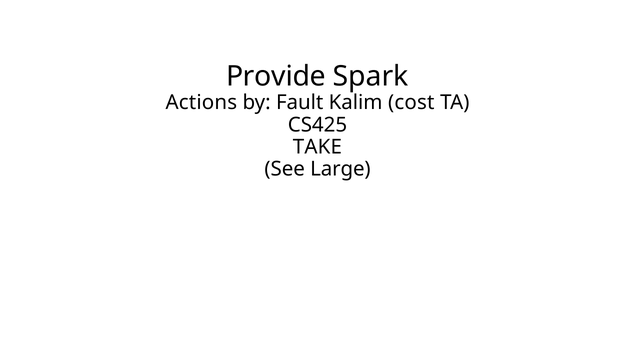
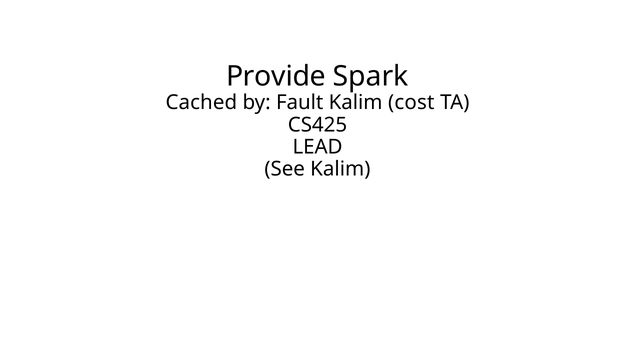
Actions: Actions -> Cached
TAKE: TAKE -> LEAD
See Large: Large -> Kalim
